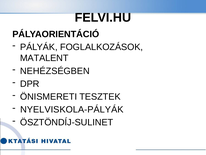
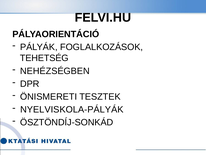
MATALENT: MATALENT -> TEHETSÉG
ÖSZTÖNDÍJ-SULINET: ÖSZTÖNDÍJ-SULINET -> ÖSZTÖNDÍJ-SONKÁD
